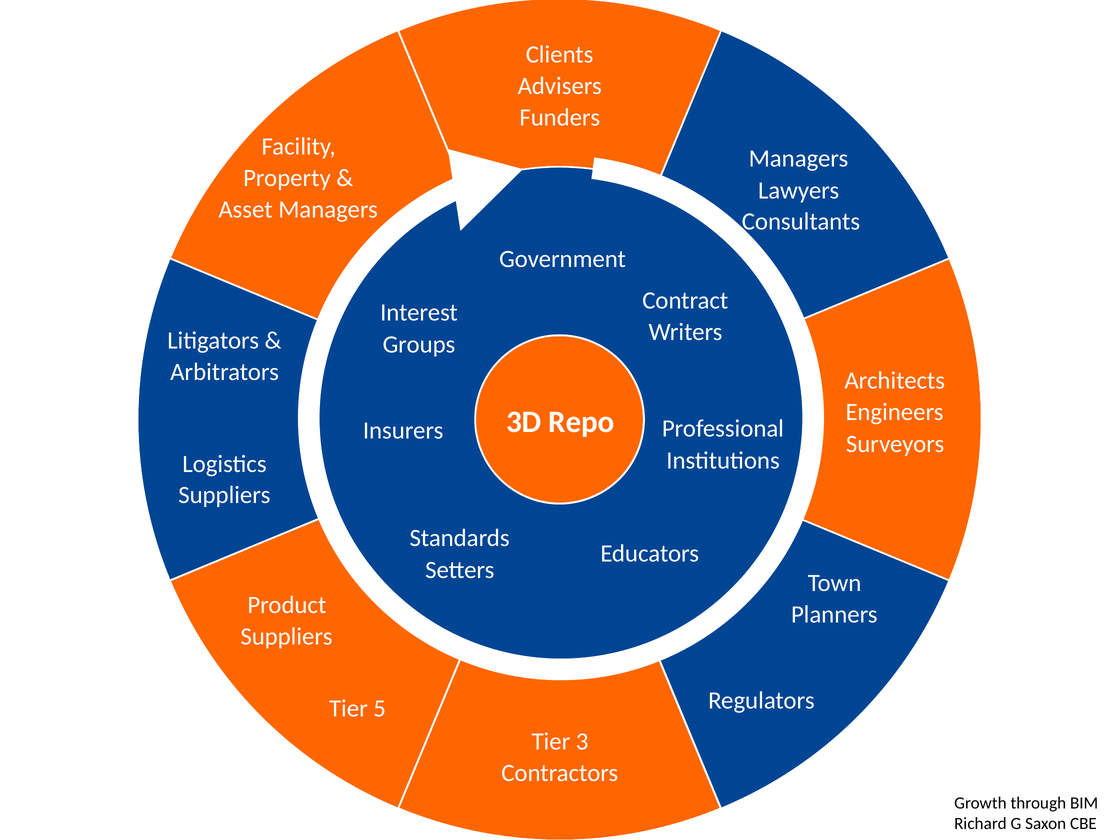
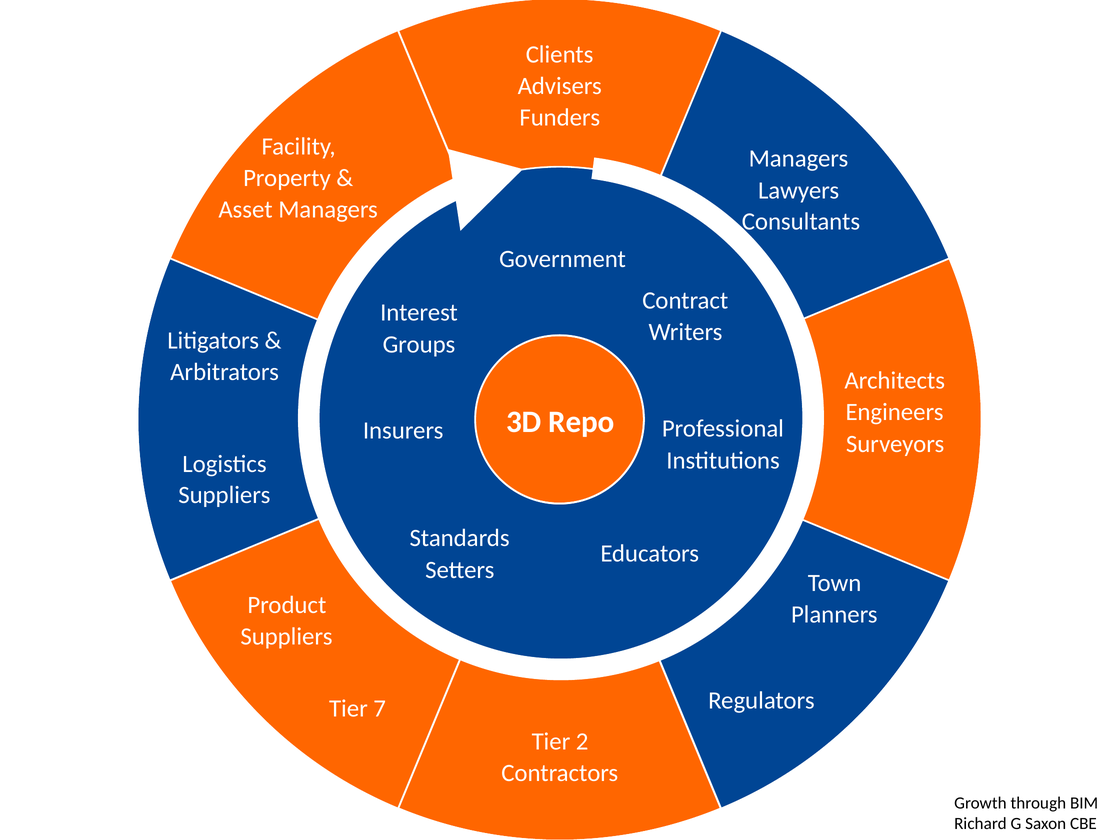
5: 5 -> 7
3: 3 -> 2
